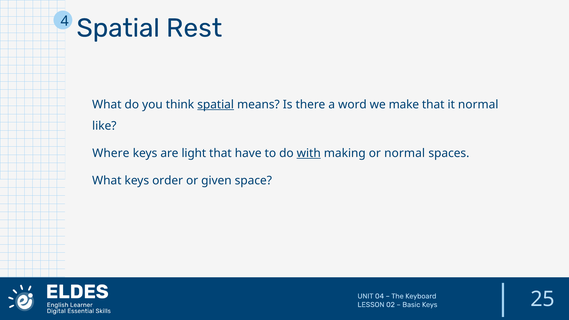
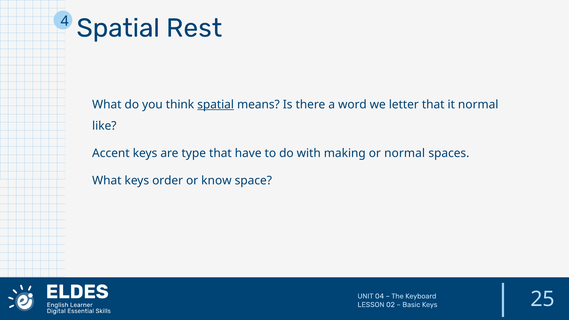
make: make -> letter
Where: Where -> Accent
light: light -> type
with underline: present -> none
given: given -> know
